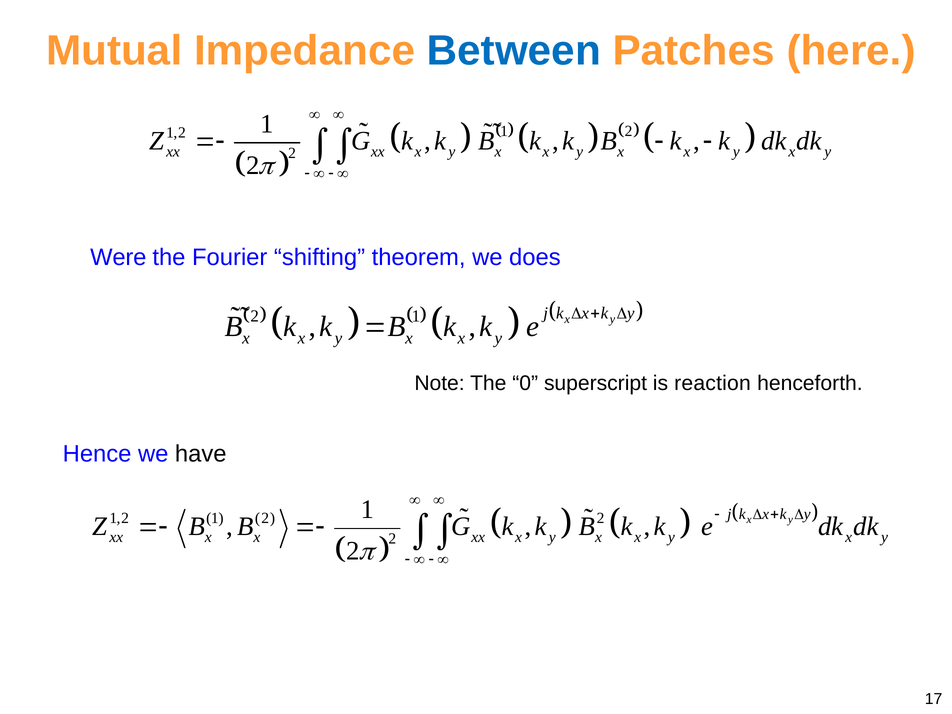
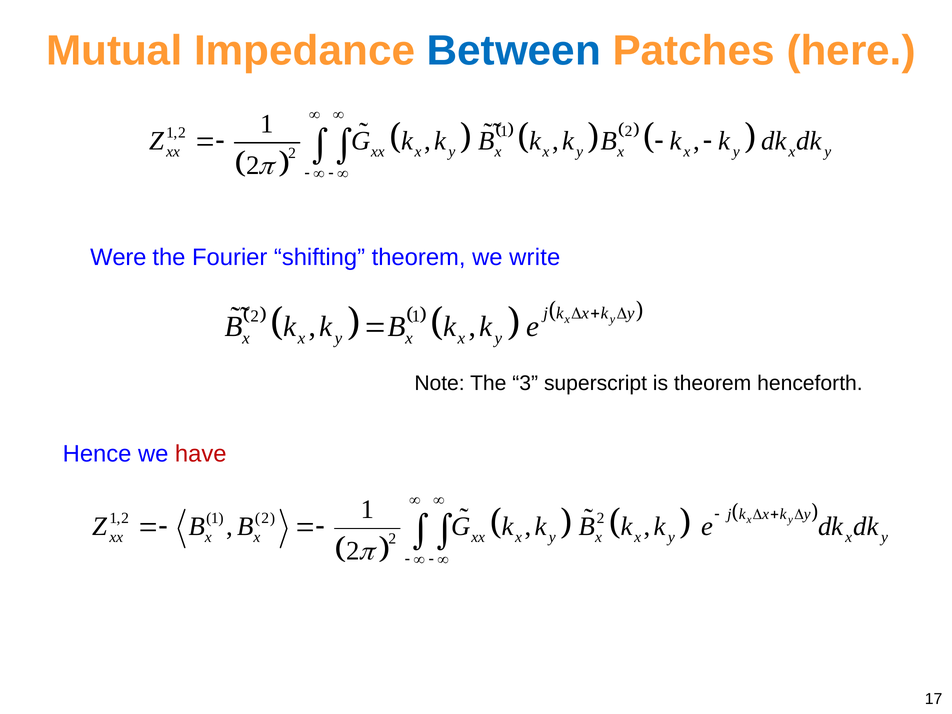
does: does -> write
0: 0 -> 3
is reaction: reaction -> theorem
have colour: black -> red
